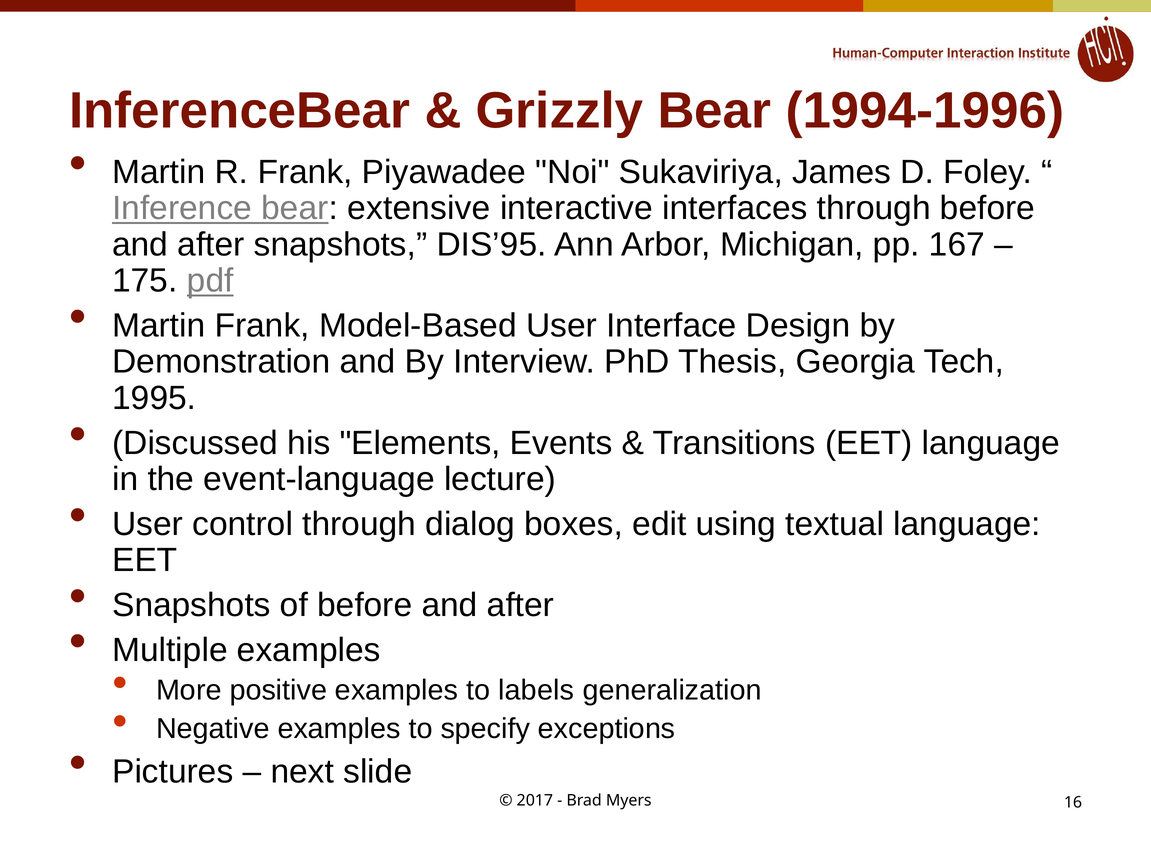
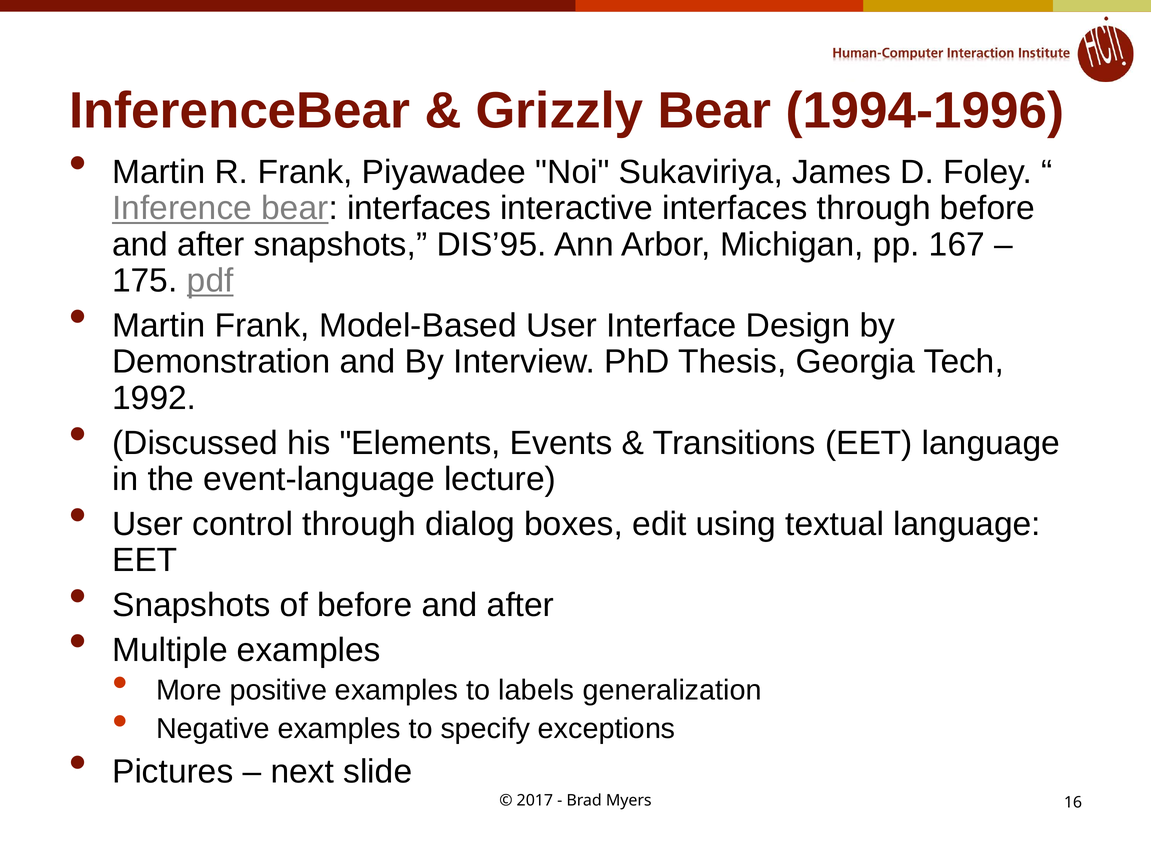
bear extensive: extensive -> interfaces
1995: 1995 -> 1992
